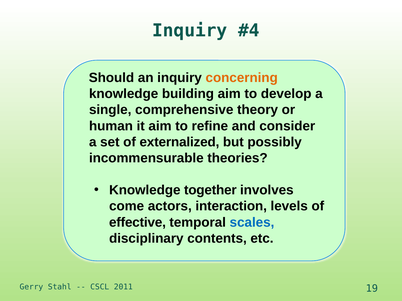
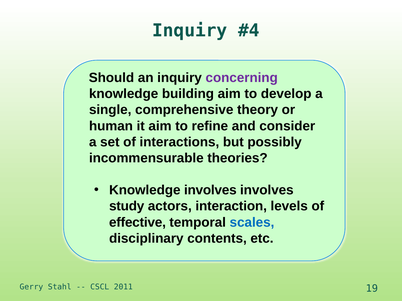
concerning colour: orange -> purple
externalized: externalized -> interactions
Knowledge together: together -> involves
come: come -> study
